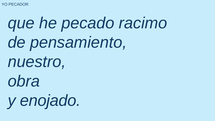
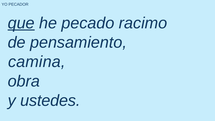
que underline: none -> present
nuestro: nuestro -> camina
enojado: enojado -> ustedes
